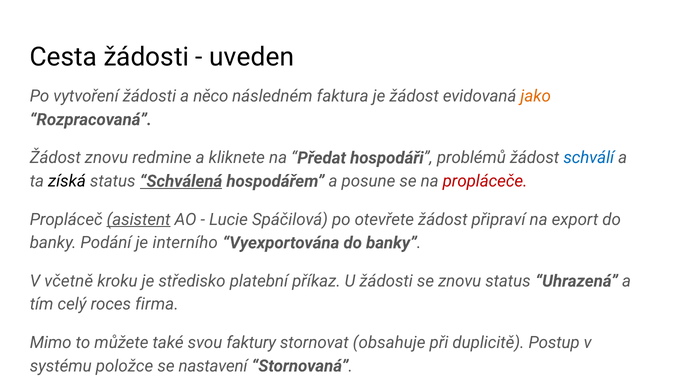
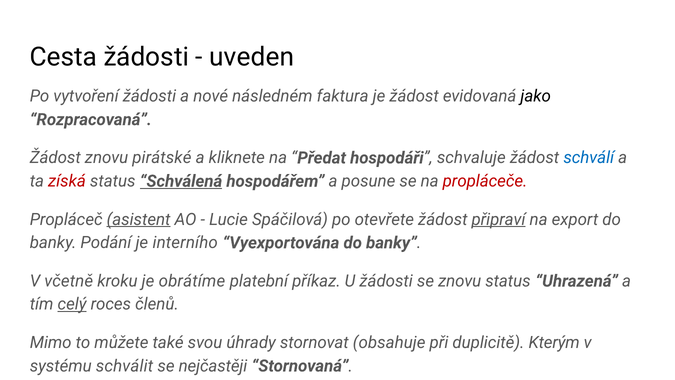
něco: něco -> nové
jako colour: orange -> black
redmine: redmine -> pirátské
problémů: problémů -> schvaluje
získá colour: black -> red
připraví underline: none -> present
středisko: středisko -> obrátíme
celý underline: none -> present
firma: firma -> členů
faktury: faktury -> úhrady
Postup: Postup -> Kterým
položce: položce -> schválit
nastavení: nastavení -> nejčastěji
